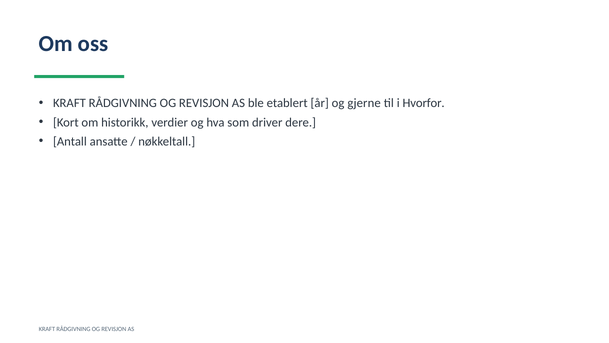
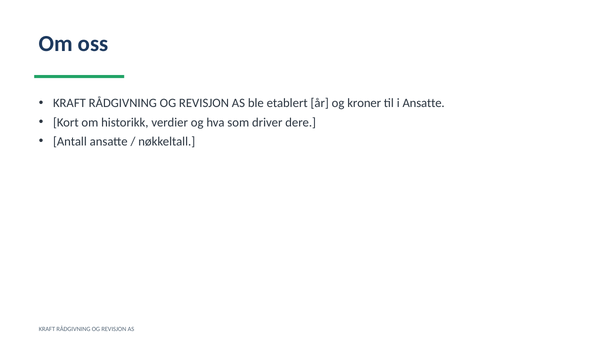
gjerne: gjerne -> kroner
i Hvorfor: Hvorfor -> Ansatte
